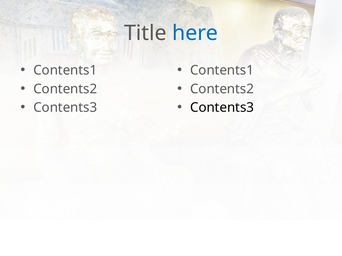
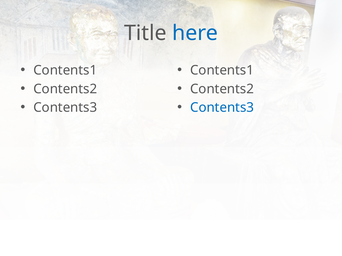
Contents3 at (222, 108) colour: black -> blue
